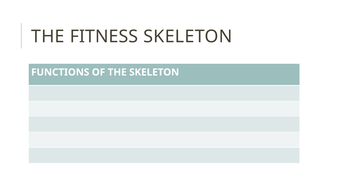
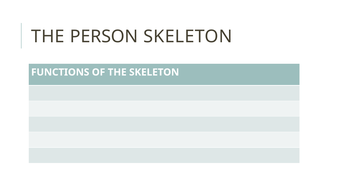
FITNESS: FITNESS -> PERSON
